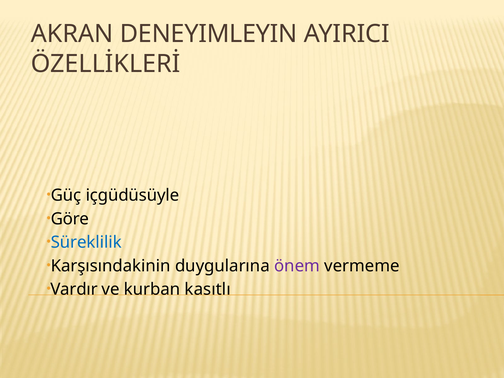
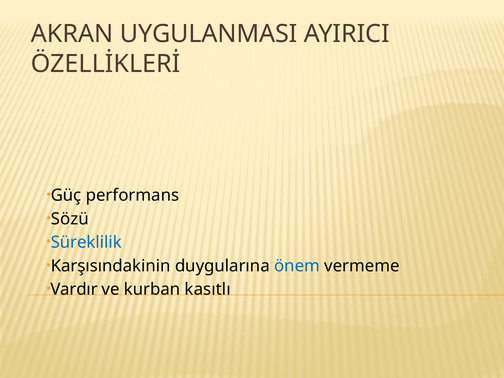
DENEYIMLEYIN: DENEYIMLEYIN -> UYGULANMASI
içgüdüsüyle: içgüdüsüyle -> performans
Göre: Göre -> Sözü
önem colour: purple -> blue
